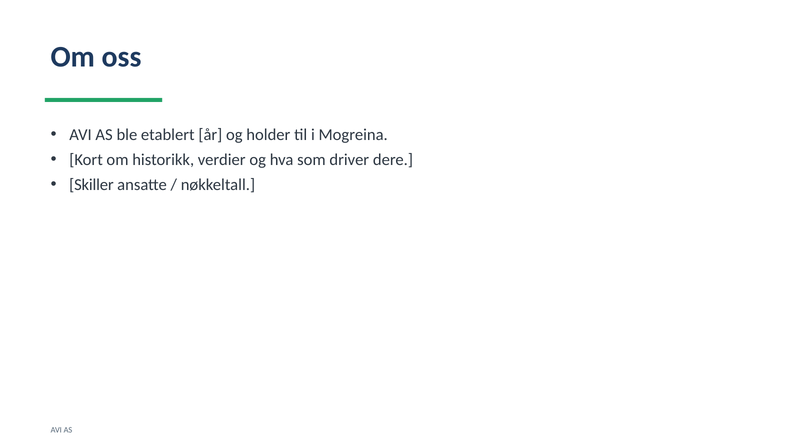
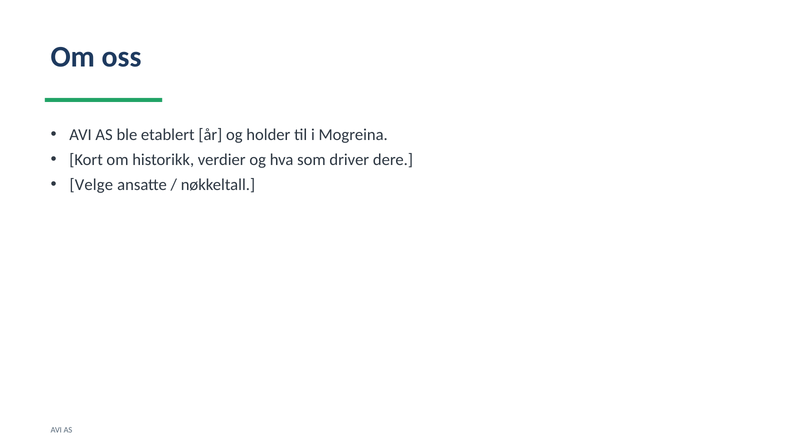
Skiller: Skiller -> Velge
